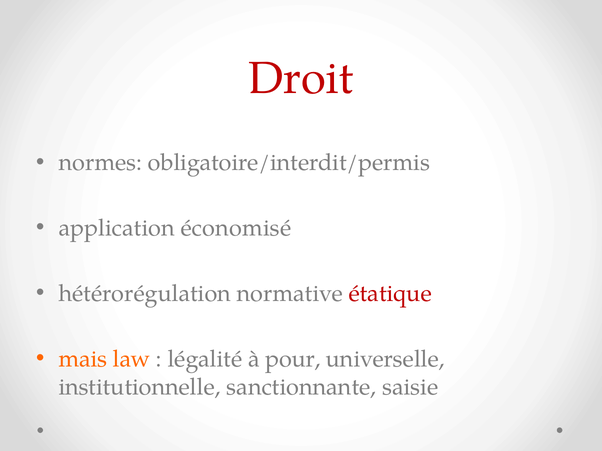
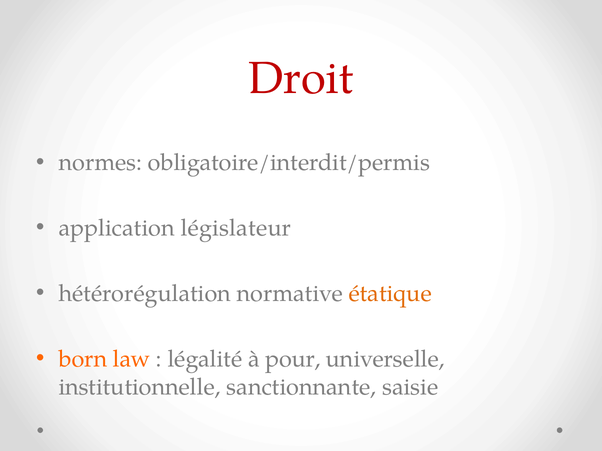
économisé: économisé -> législateur
étatique colour: red -> orange
mais: mais -> born
